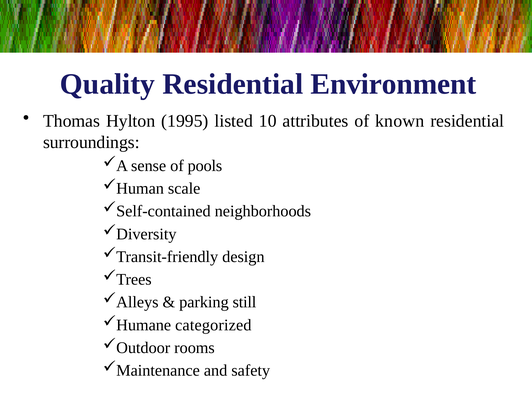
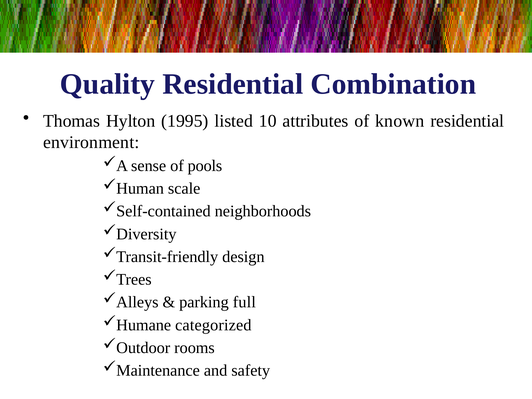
Environment: Environment -> Combination
surroundings: surroundings -> environment
still: still -> full
